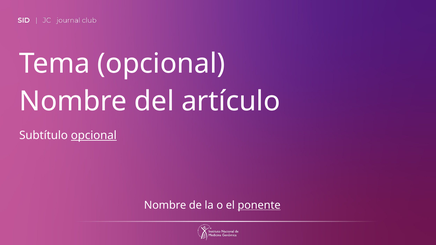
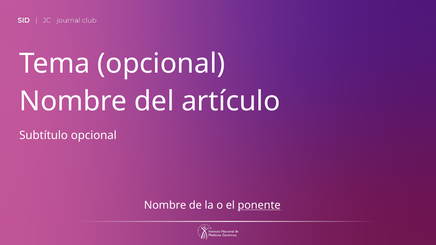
opcional at (94, 135) underline: present -> none
